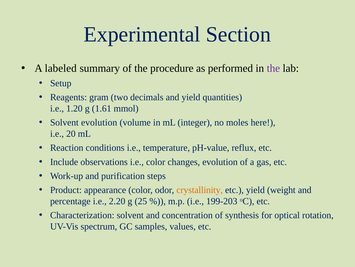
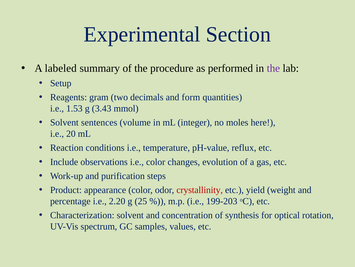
and yield: yield -> form
1.20: 1.20 -> 1.53
1.61: 1.61 -> 3.43
Solvent evolution: evolution -> sentences
crystallinity colour: orange -> red
